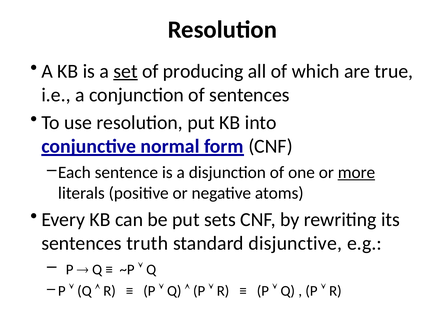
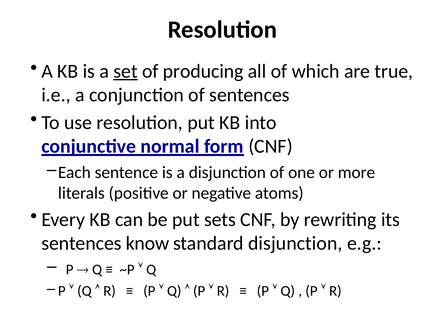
more underline: present -> none
truth: truth -> know
standard disjunctive: disjunctive -> disjunction
